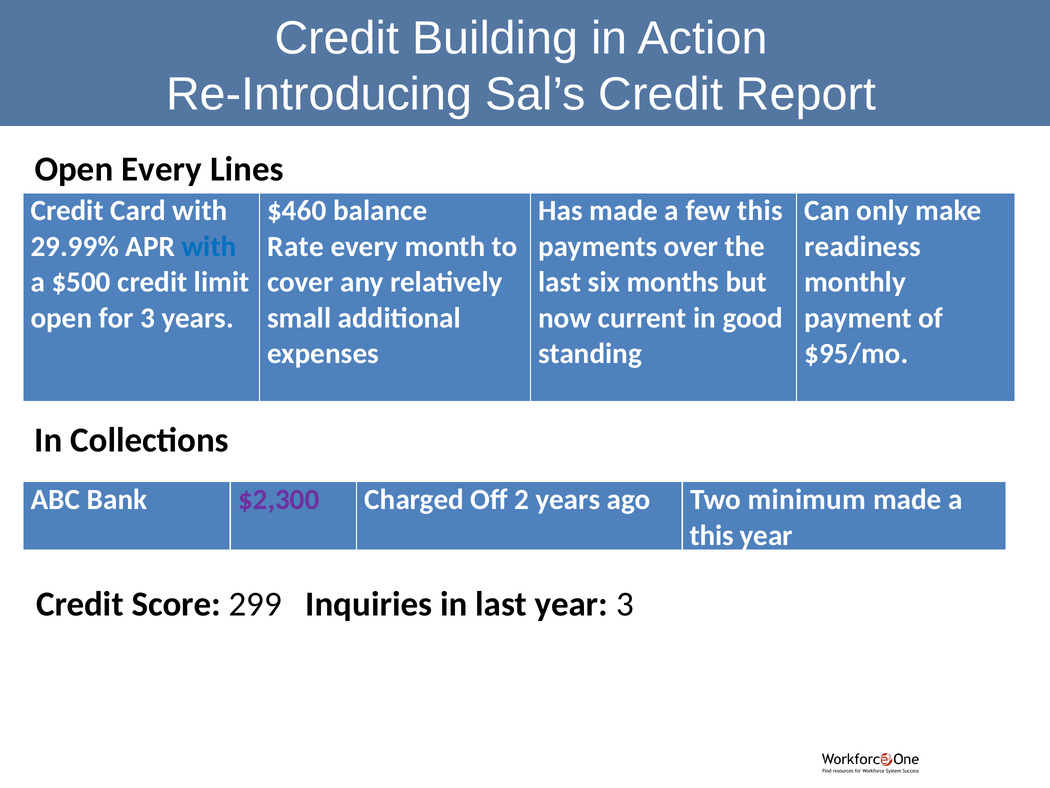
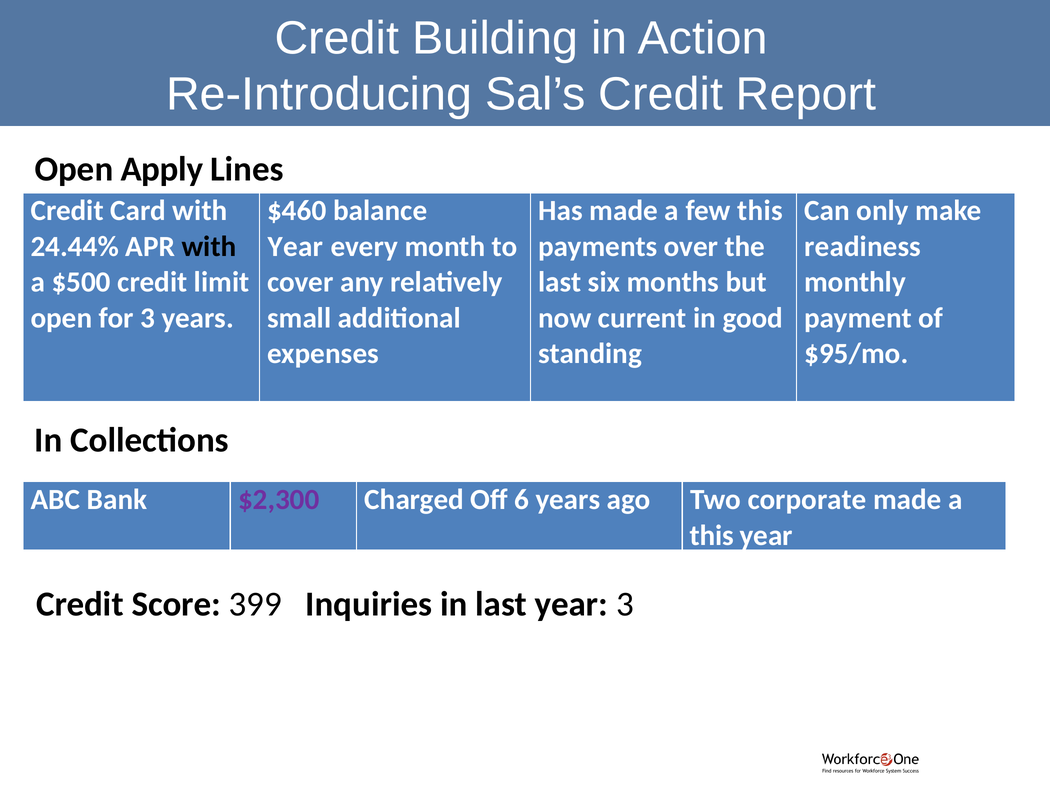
Open Every: Every -> Apply
29.99%: 29.99% -> 24.44%
with at (209, 246) colour: blue -> black
Rate at (296, 246): Rate -> Year
2: 2 -> 6
minimum: minimum -> corporate
299: 299 -> 399
